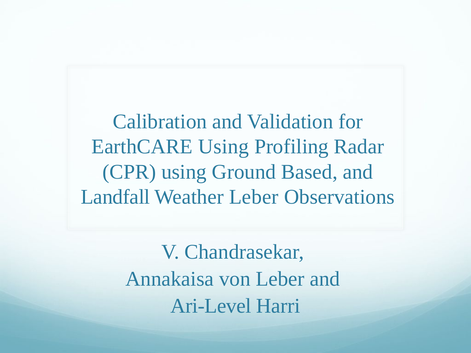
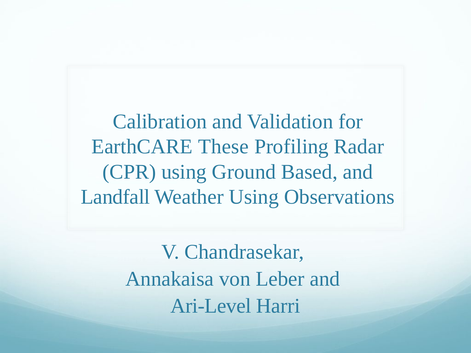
EarthCARE Using: Using -> These
Weather Leber: Leber -> Using
